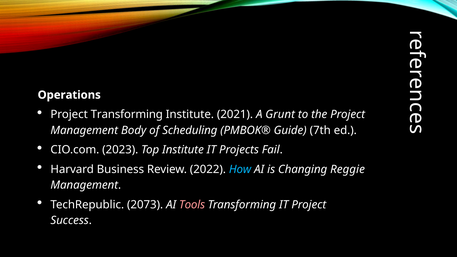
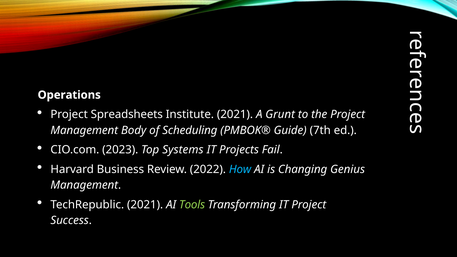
Project Transforming: Transforming -> Spreadsheets
Top Institute: Institute -> Systems
Reggie: Reggie -> Genius
TechRepublic 2073: 2073 -> 2021
Tools colour: pink -> light green
